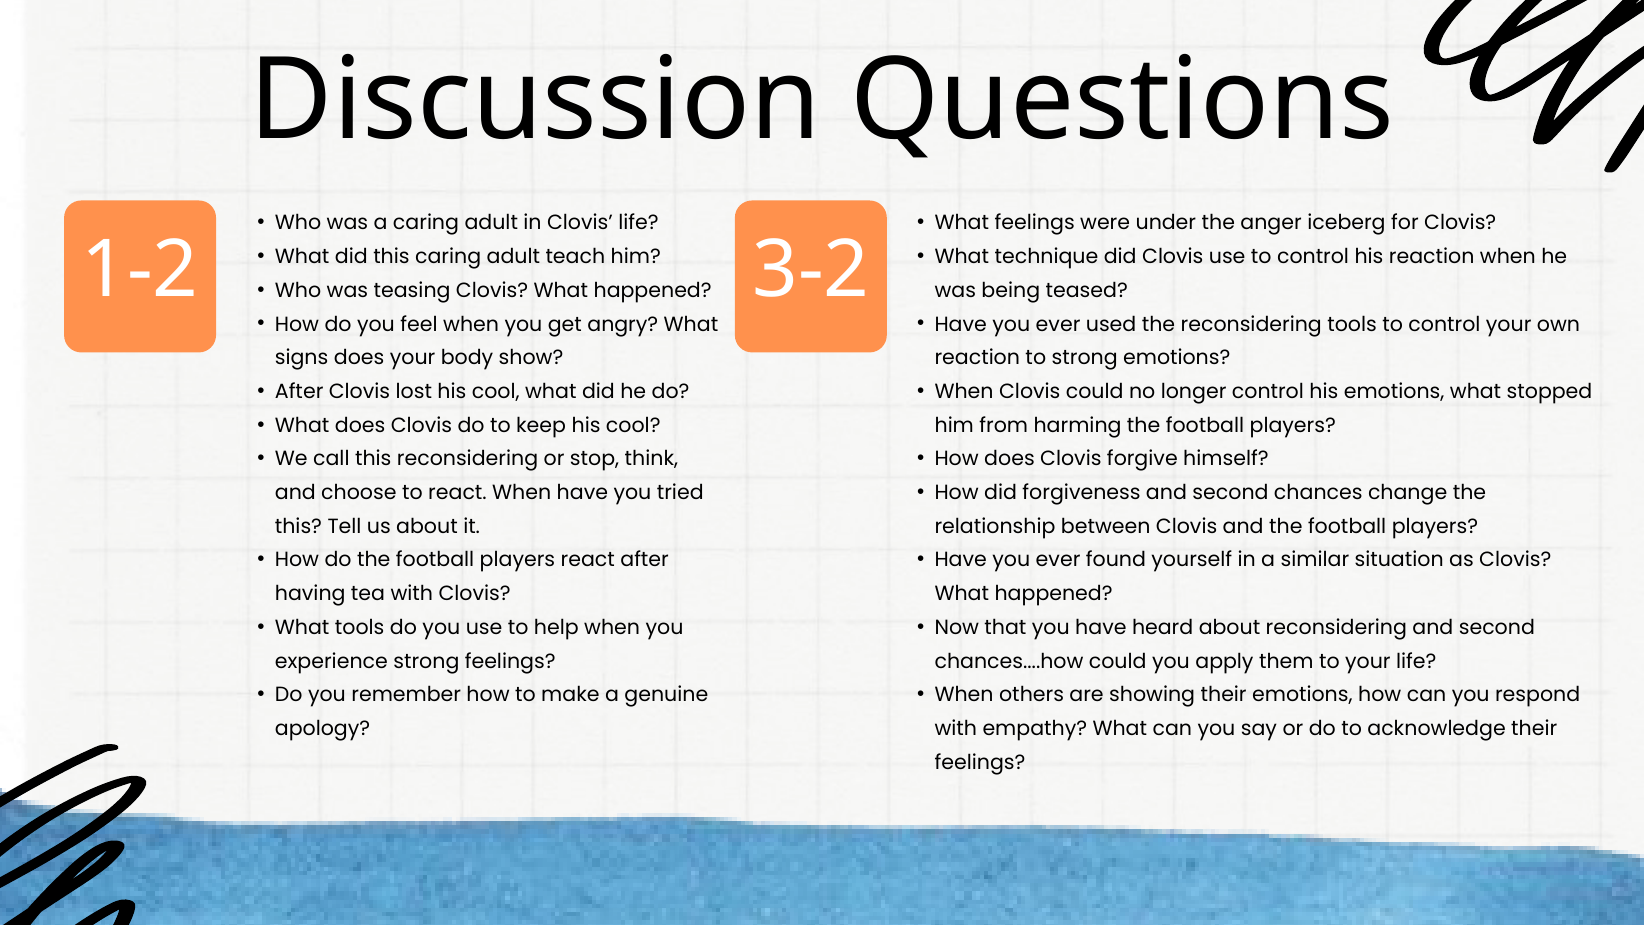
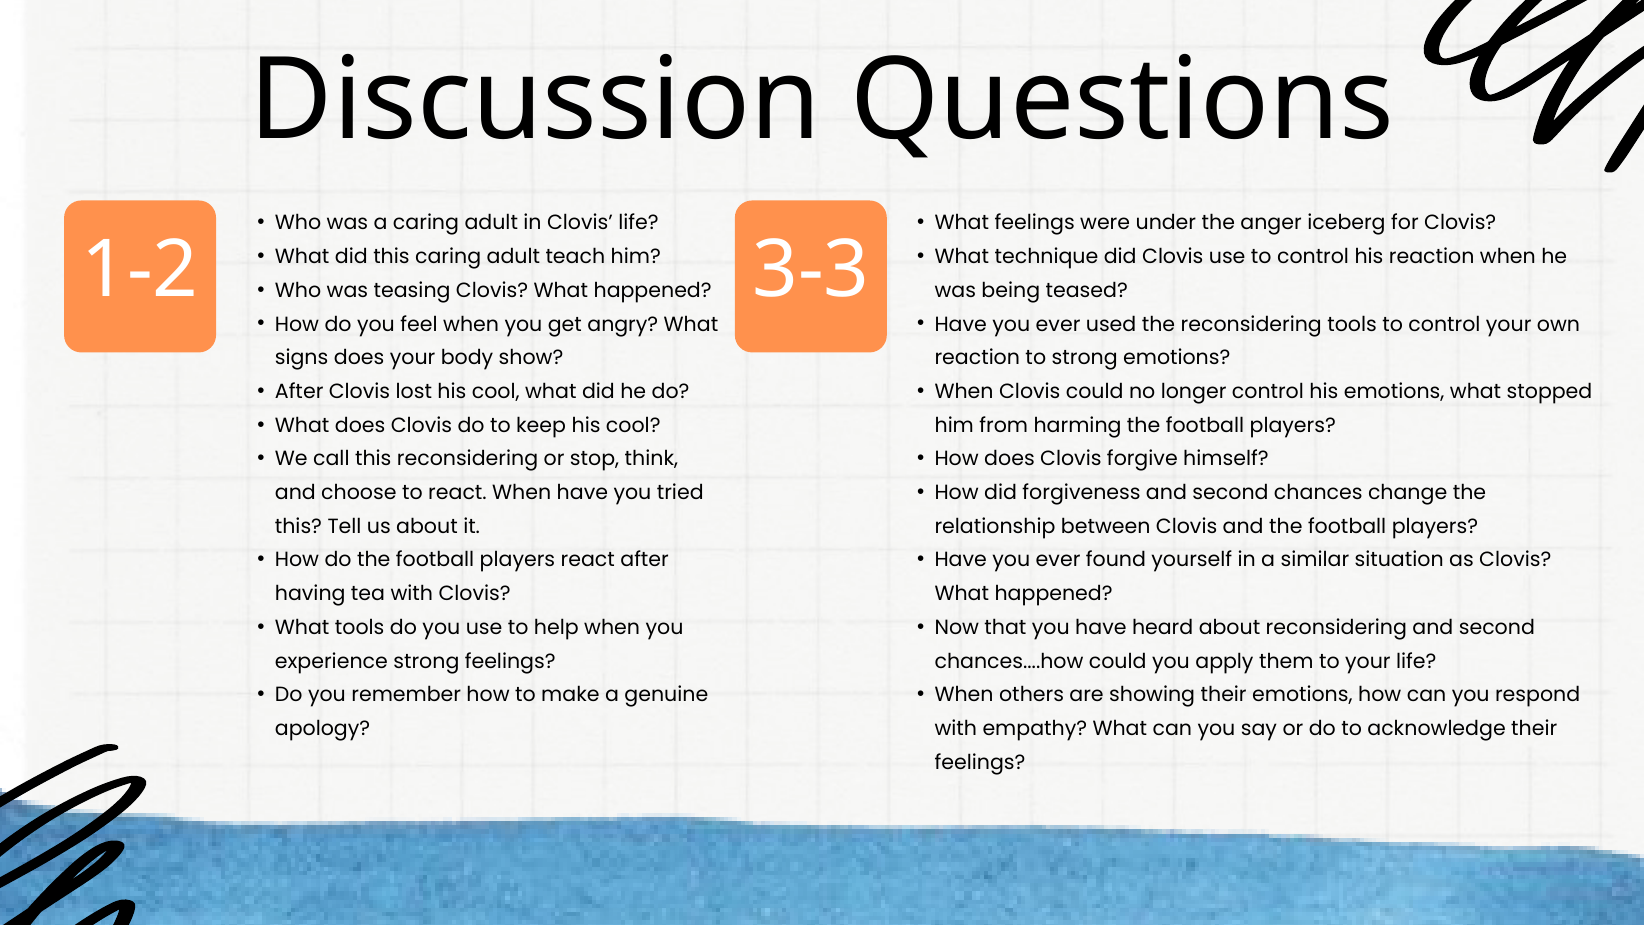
3-2: 3-2 -> 3-3
